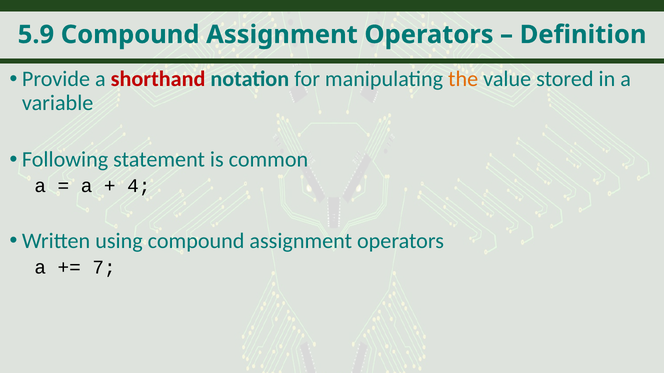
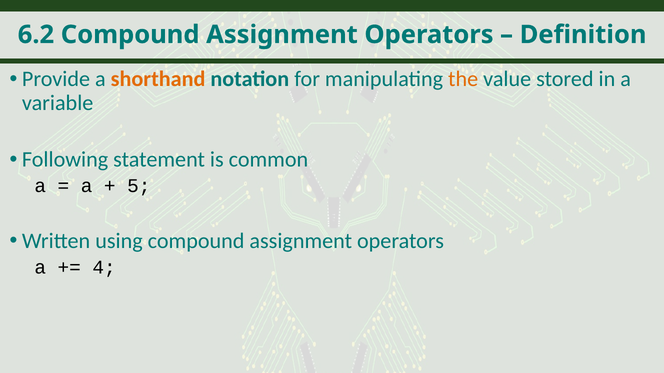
5.9: 5.9 -> 6.2
shorthand colour: red -> orange
4: 4 -> 5
7: 7 -> 4
